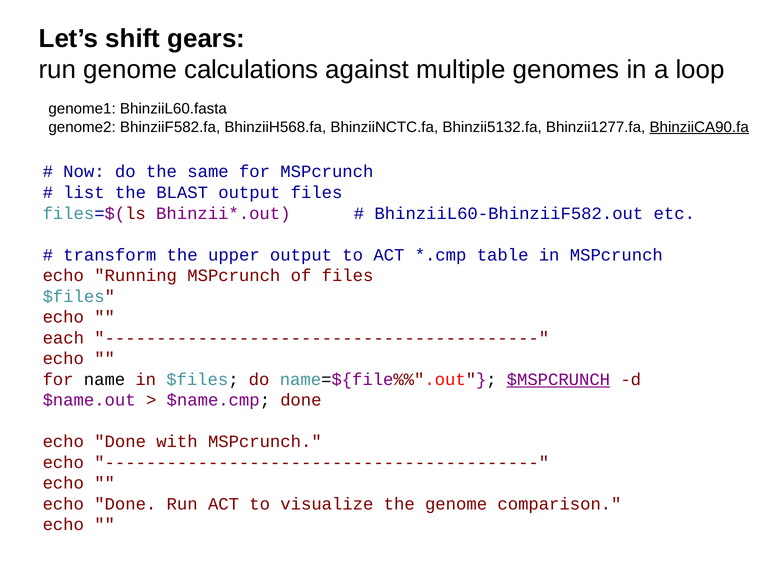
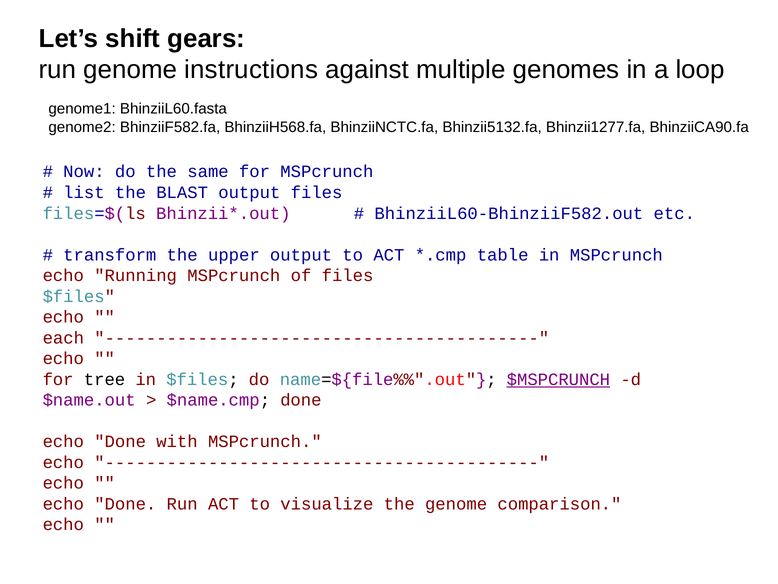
calculations: calculations -> instructions
BhinziiCA90.fa underline: present -> none
name: name -> tree
